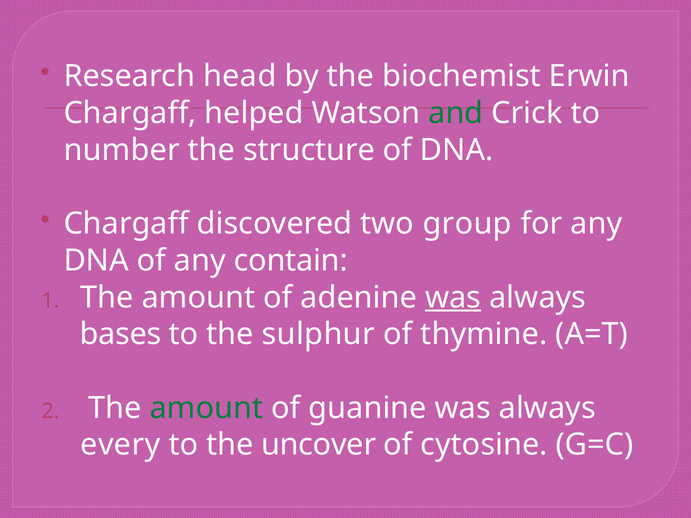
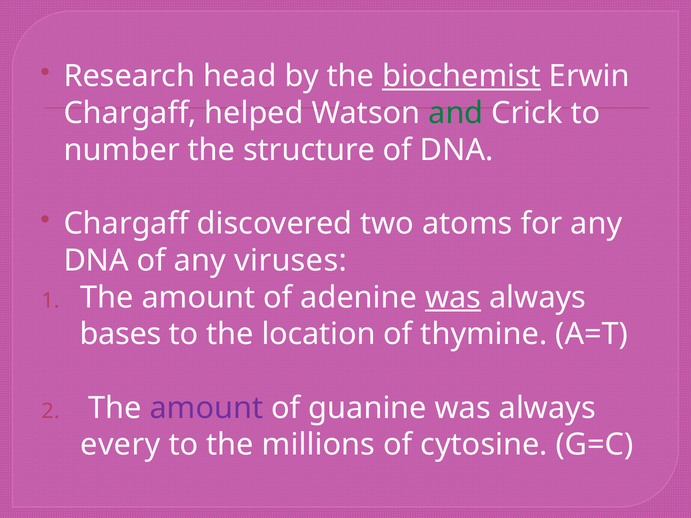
biochemist underline: none -> present
group: group -> atoms
contain: contain -> viruses
sulphur: sulphur -> location
amount at (206, 408) colour: green -> purple
uncover: uncover -> millions
